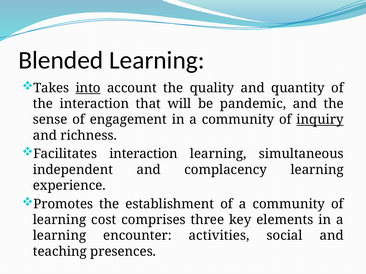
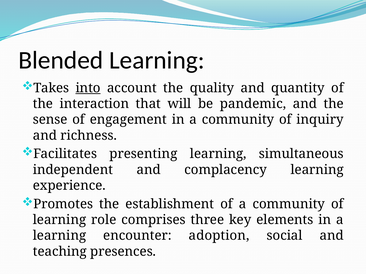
inquiry underline: present -> none
Facilitates interaction: interaction -> presenting
cost: cost -> role
activities: activities -> adoption
